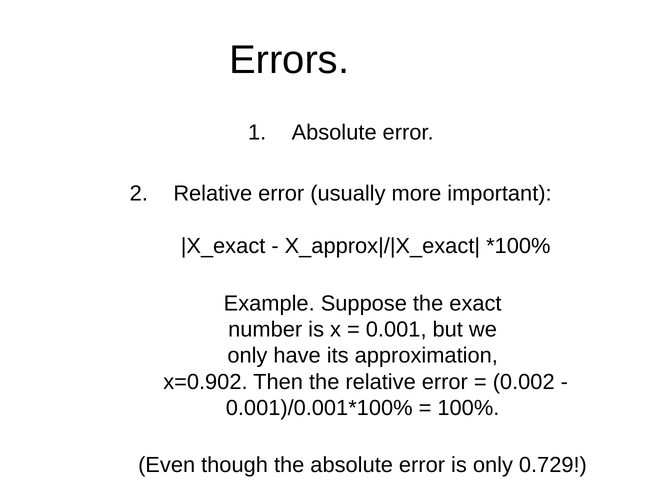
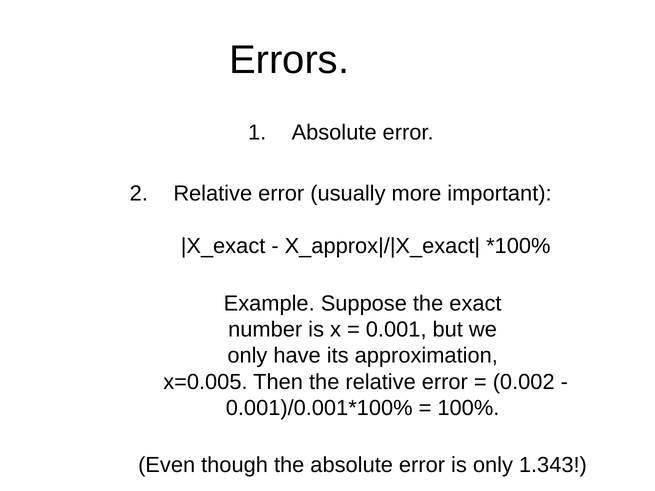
x=0.902: x=0.902 -> x=0.005
0.729: 0.729 -> 1.343
